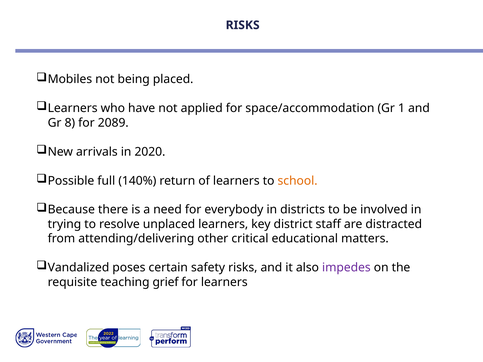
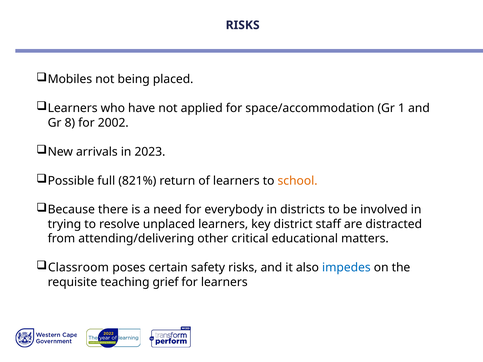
2089: 2089 -> 2002
2020: 2020 -> 2023
140%: 140% -> 821%
Vandalized: Vandalized -> Classroom
impedes colour: purple -> blue
